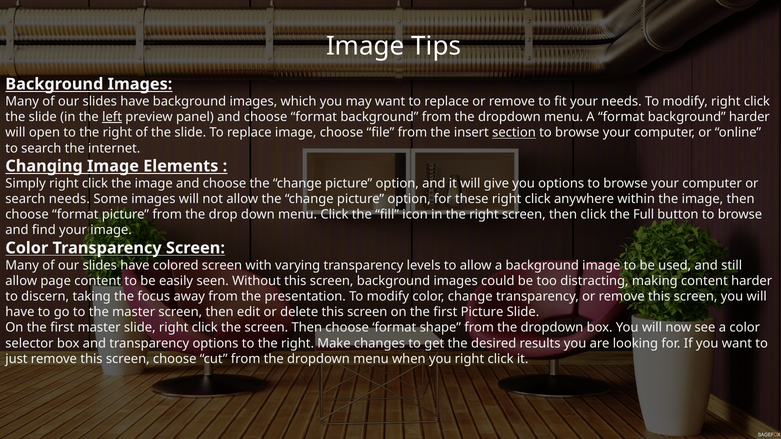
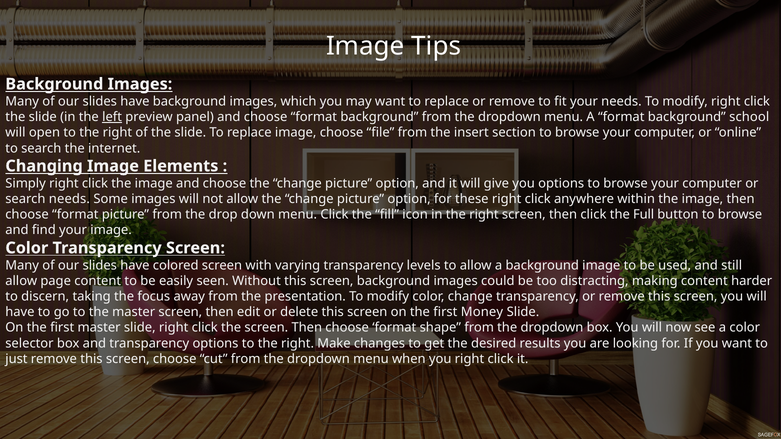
background harder: harder -> school
section underline: present -> none
first Picture: Picture -> Money
